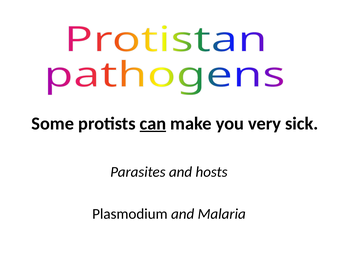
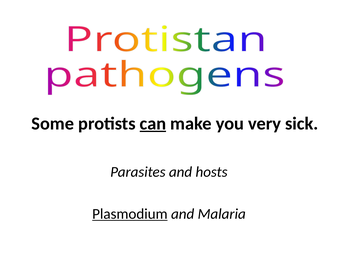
Plasmodium underline: none -> present
